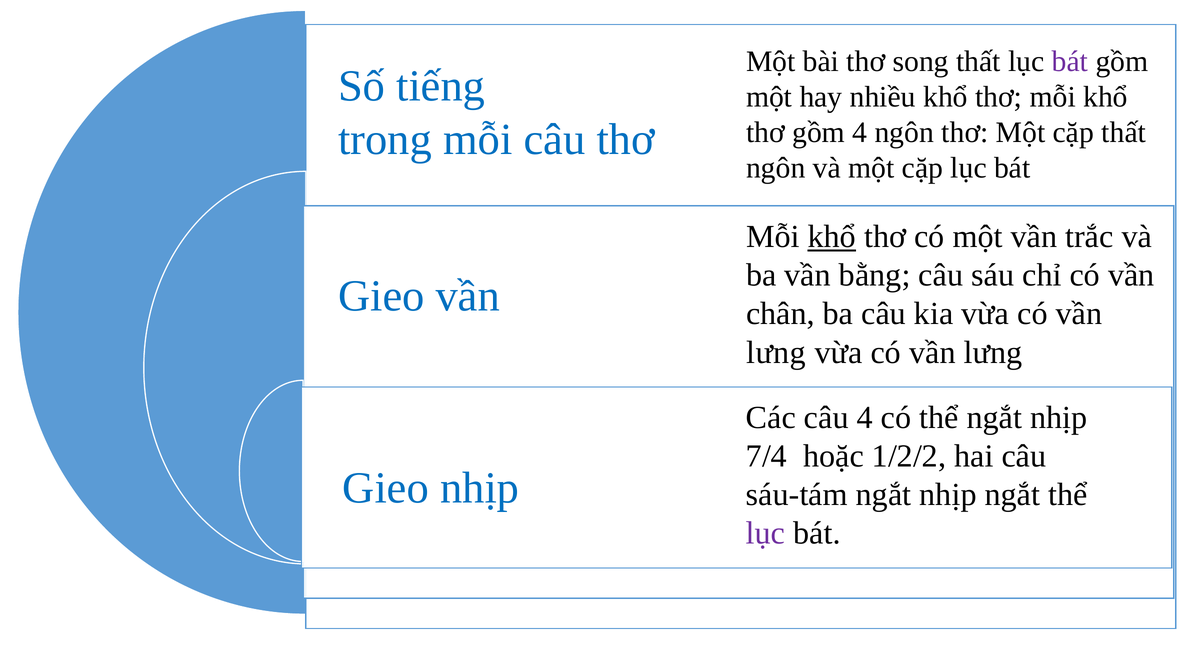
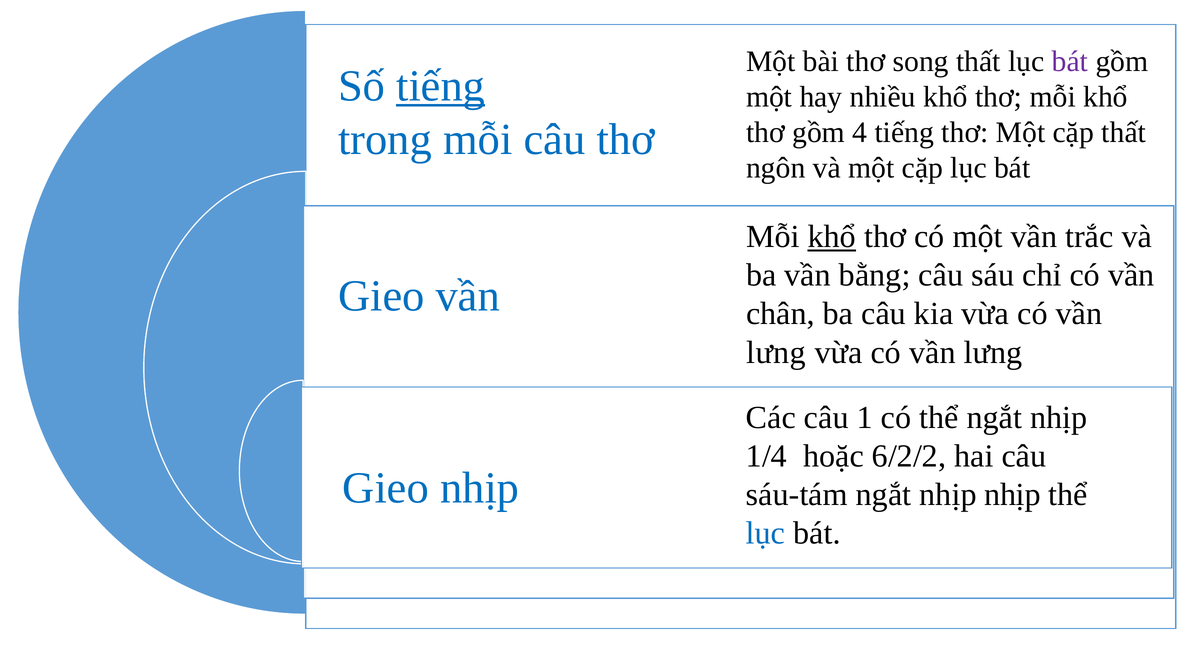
tiếng at (441, 86) underline: none -> present
4 ngôn: ngôn -> tiếng
câu 4: 4 -> 1
7/4: 7/4 -> 1/4
1/2/2: 1/2/2 -> 6/2/2
nhịp ngắt: ngắt -> nhịp
lục at (766, 533) colour: purple -> blue
